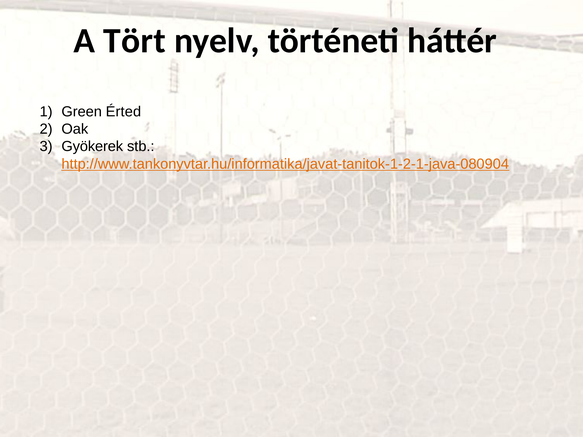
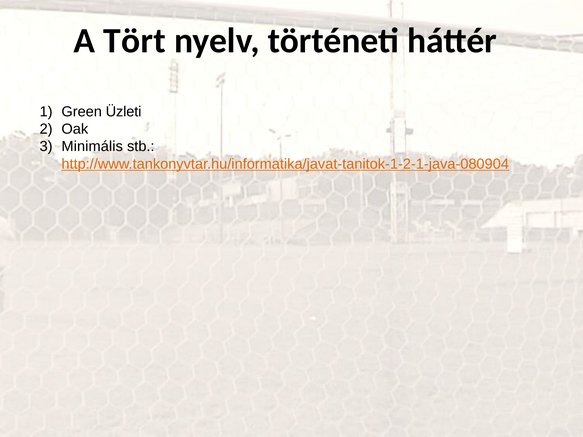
Érted: Érted -> Üzleti
Gyökerek: Gyökerek -> Minimális
